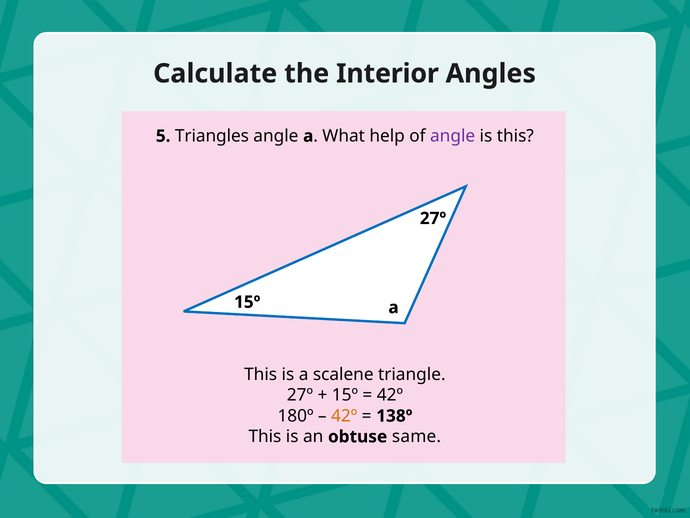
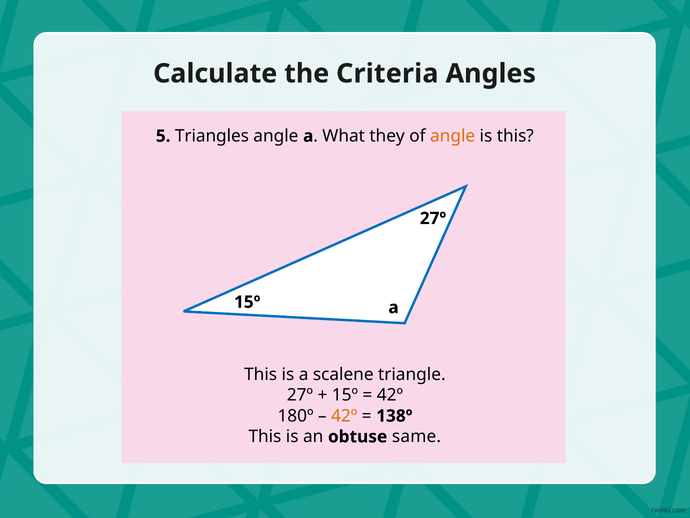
Interior: Interior -> Criteria
help: help -> they
angle at (453, 136) colour: purple -> orange
